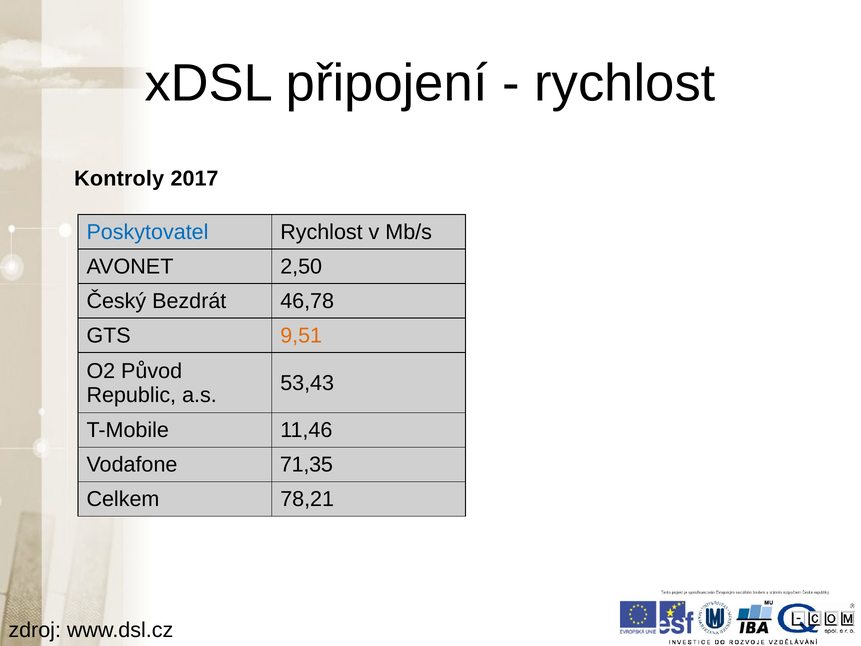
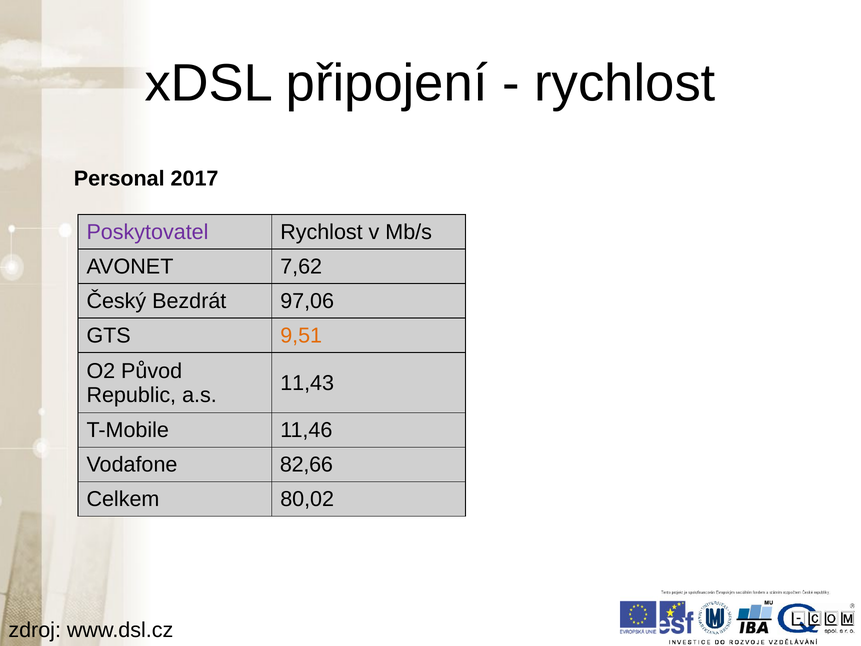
Kontroly: Kontroly -> Personal
Poskytovatel colour: blue -> purple
2,50: 2,50 -> 7,62
46,78: 46,78 -> 97,06
53,43: 53,43 -> 11,43
71,35: 71,35 -> 82,66
78,21: 78,21 -> 80,02
